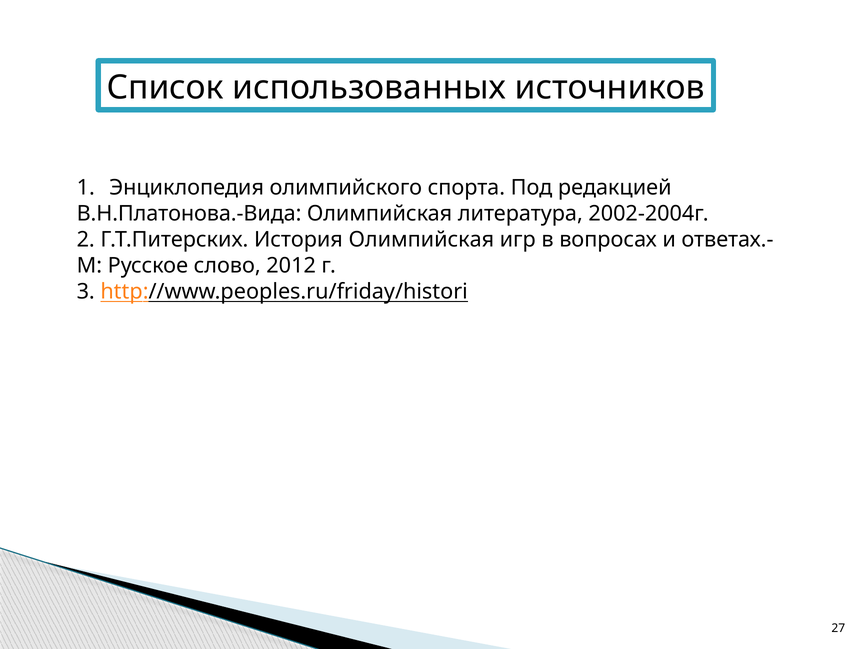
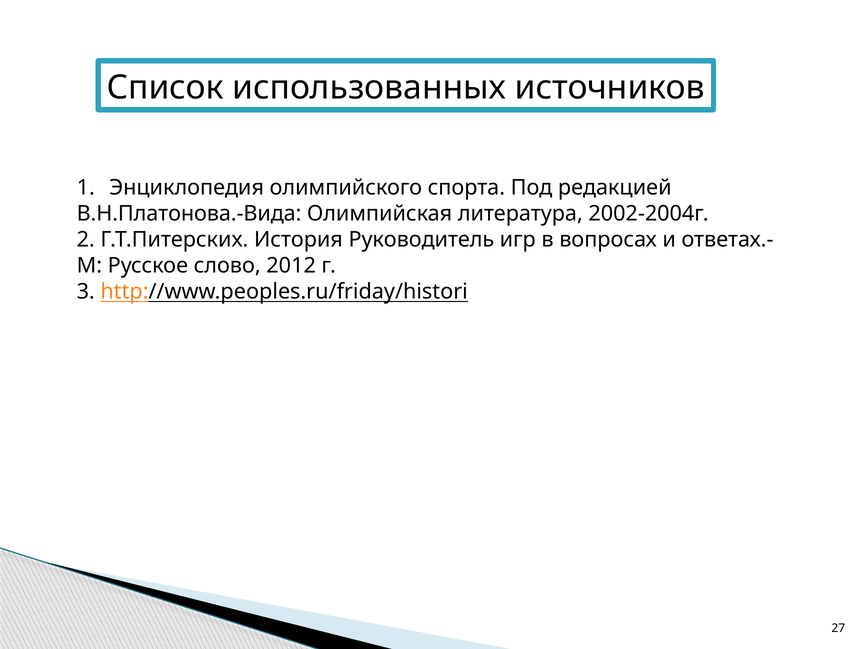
История Олимпийская: Олимпийская -> Руководитель
